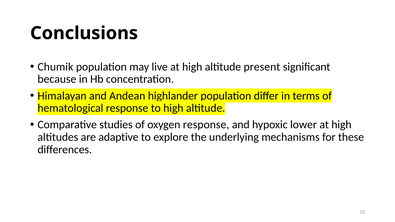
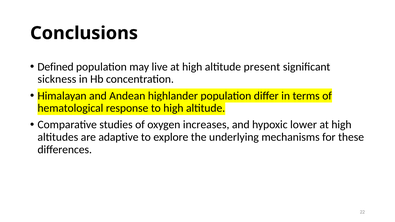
Chumik: Chumik -> Defined
because: because -> sickness
oxygen response: response -> increases
